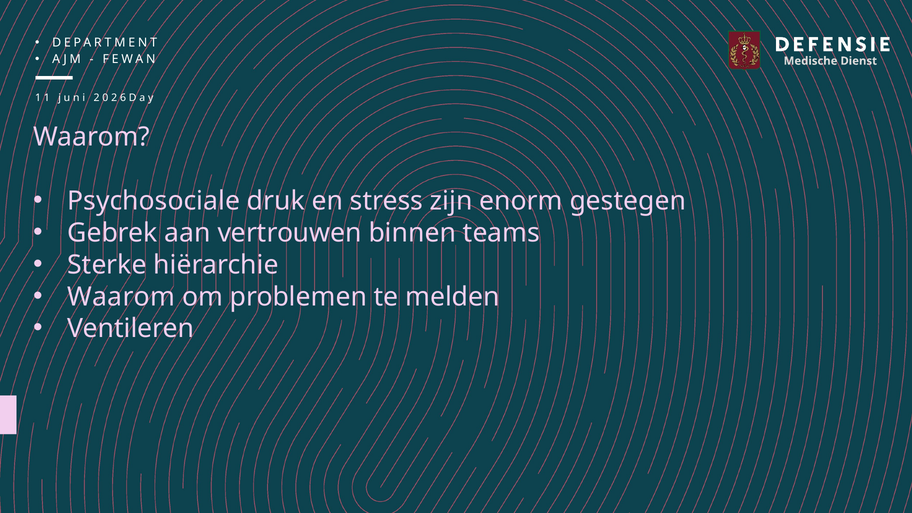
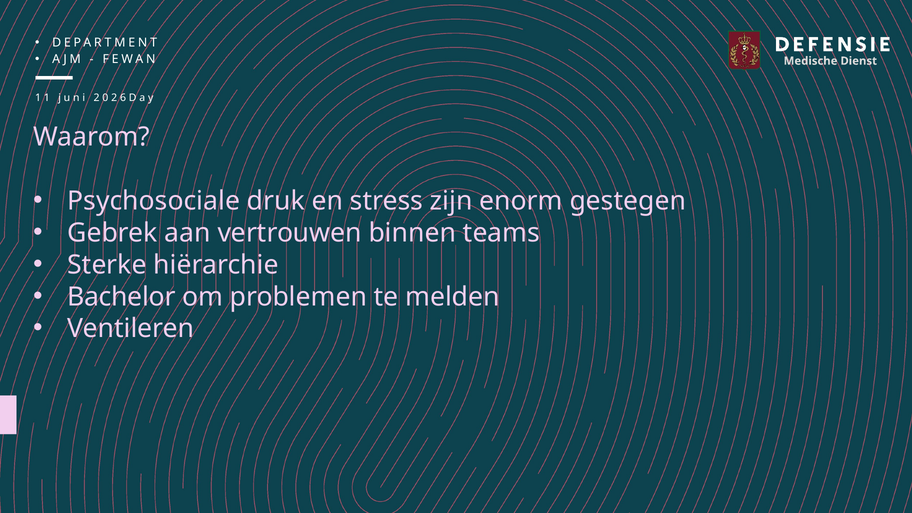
Waarom at (121, 297): Waarom -> Bachelor
